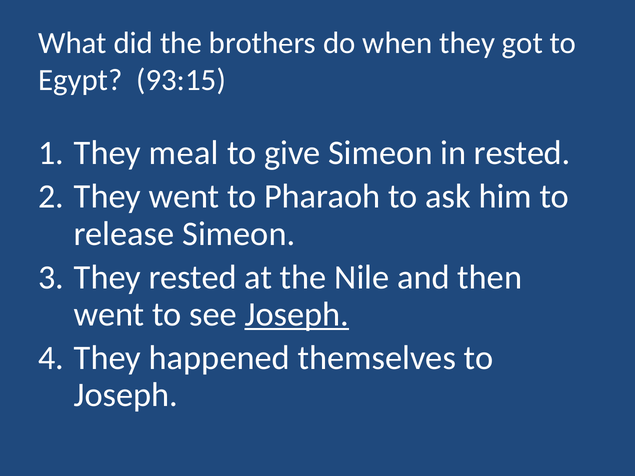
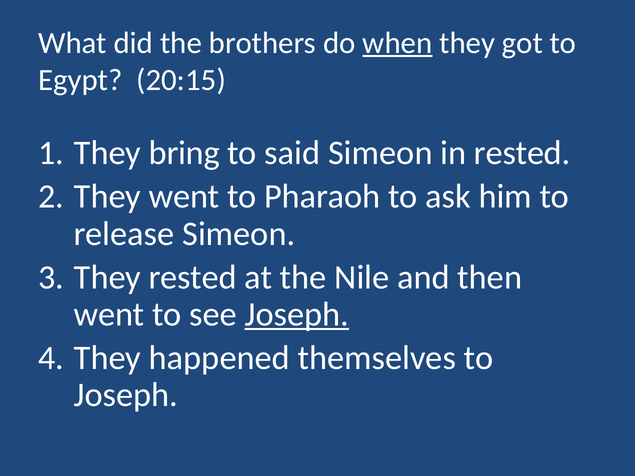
when underline: none -> present
93:15: 93:15 -> 20:15
meal: meal -> bring
give: give -> said
